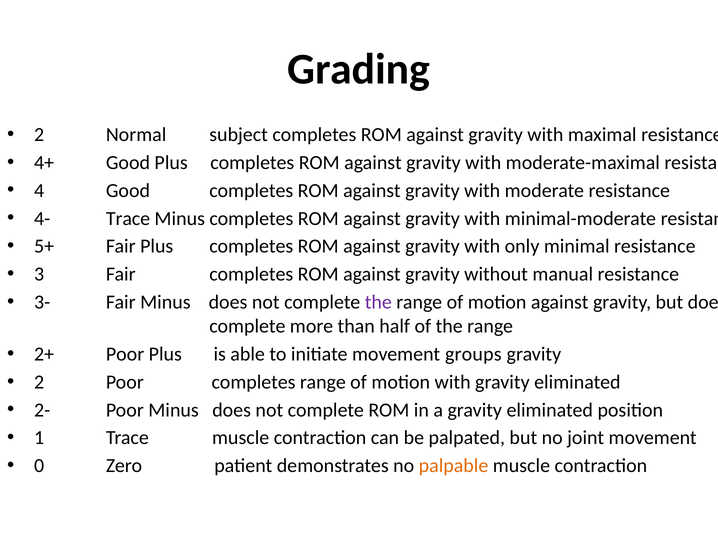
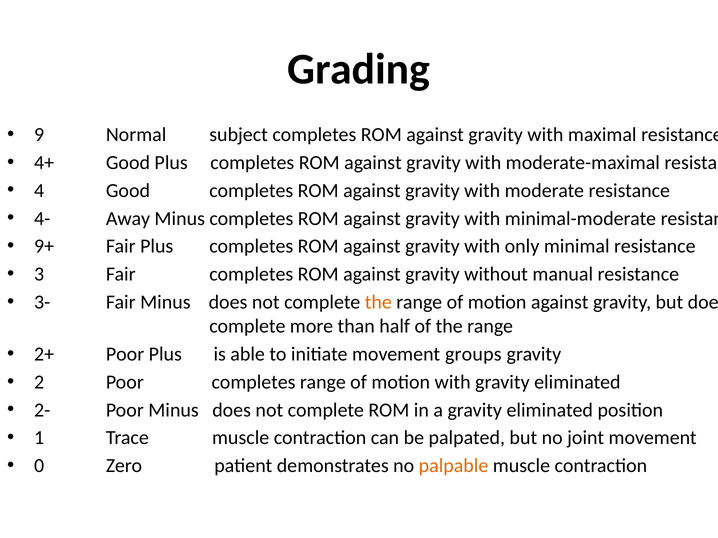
2 at (39, 135): 2 -> 9
4- Trace: Trace -> Away
5+: 5+ -> 9+
the at (378, 303) colour: purple -> orange
